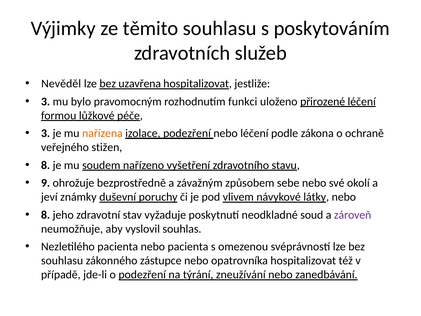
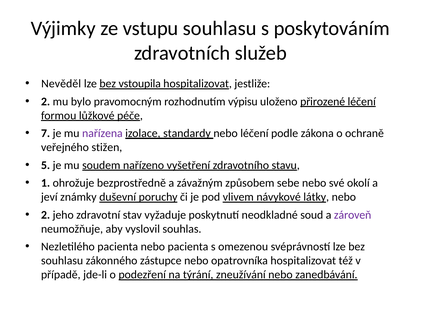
těmito: těmito -> vstupu
uzavřena: uzavřena -> vstoupila
3 at (46, 101): 3 -> 2
funkci: funkci -> výpisu
3 at (46, 133): 3 -> 7
nařízena colour: orange -> purple
izolace podezření: podezření -> standardy
8 at (46, 165): 8 -> 5
9: 9 -> 1
8 at (46, 215): 8 -> 2
